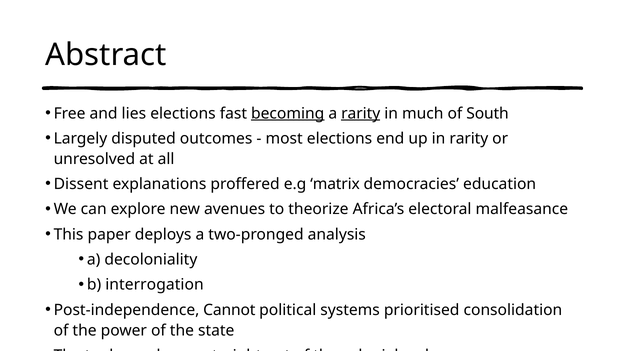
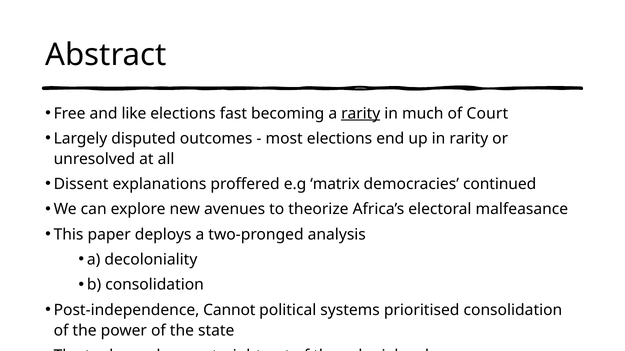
lies: lies -> like
becoming underline: present -> none
South: South -> Court
education: education -> continued
b interrogation: interrogation -> consolidation
